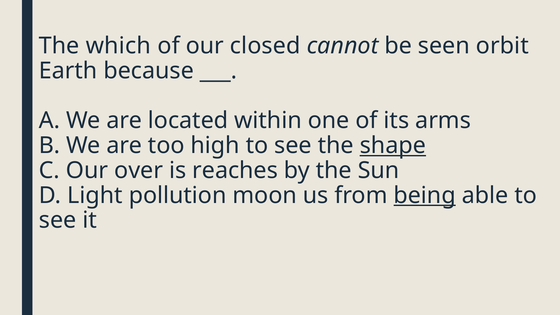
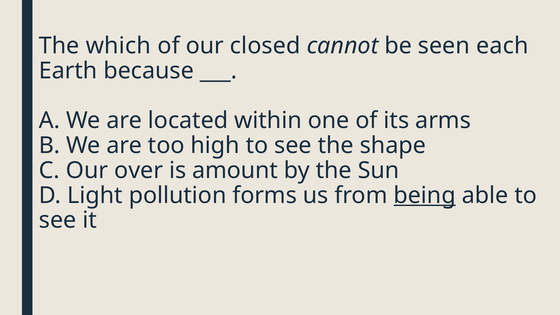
orbit: orbit -> each
shape underline: present -> none
reaches: reaches -> amount
moon: moon -> forms
